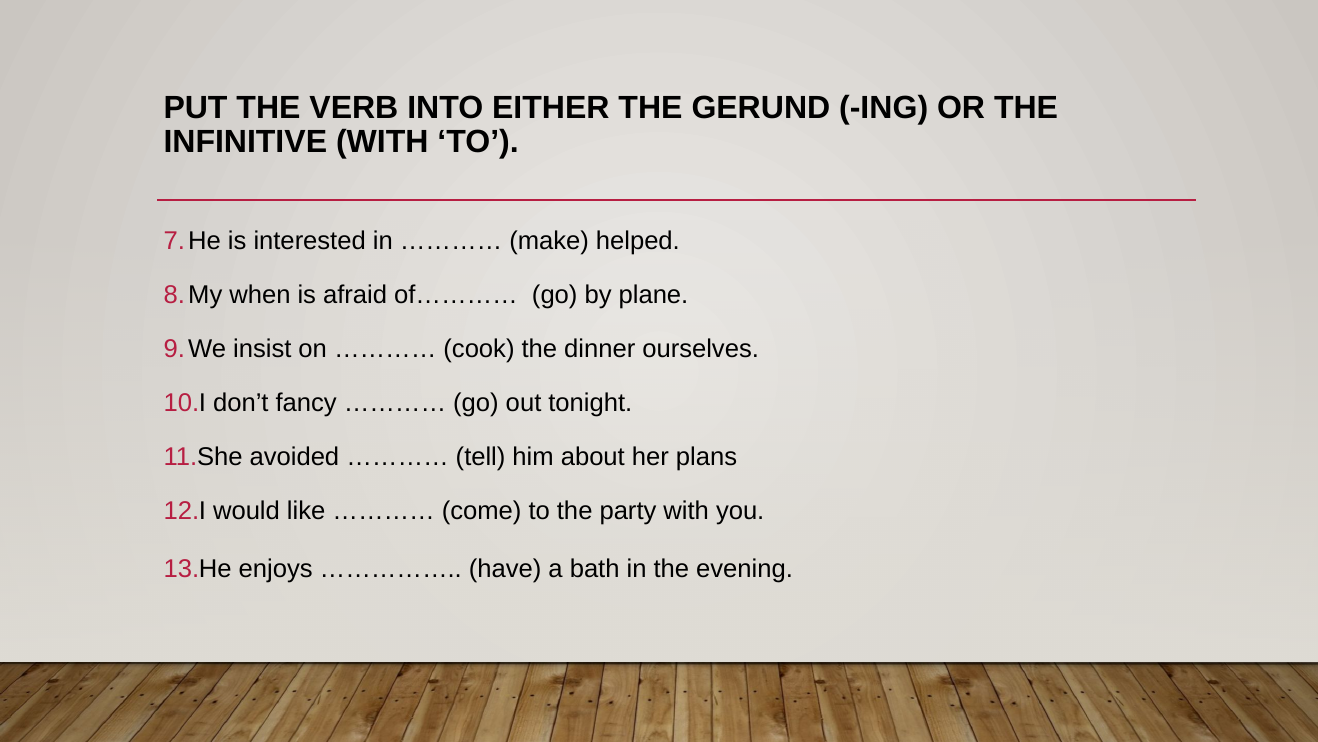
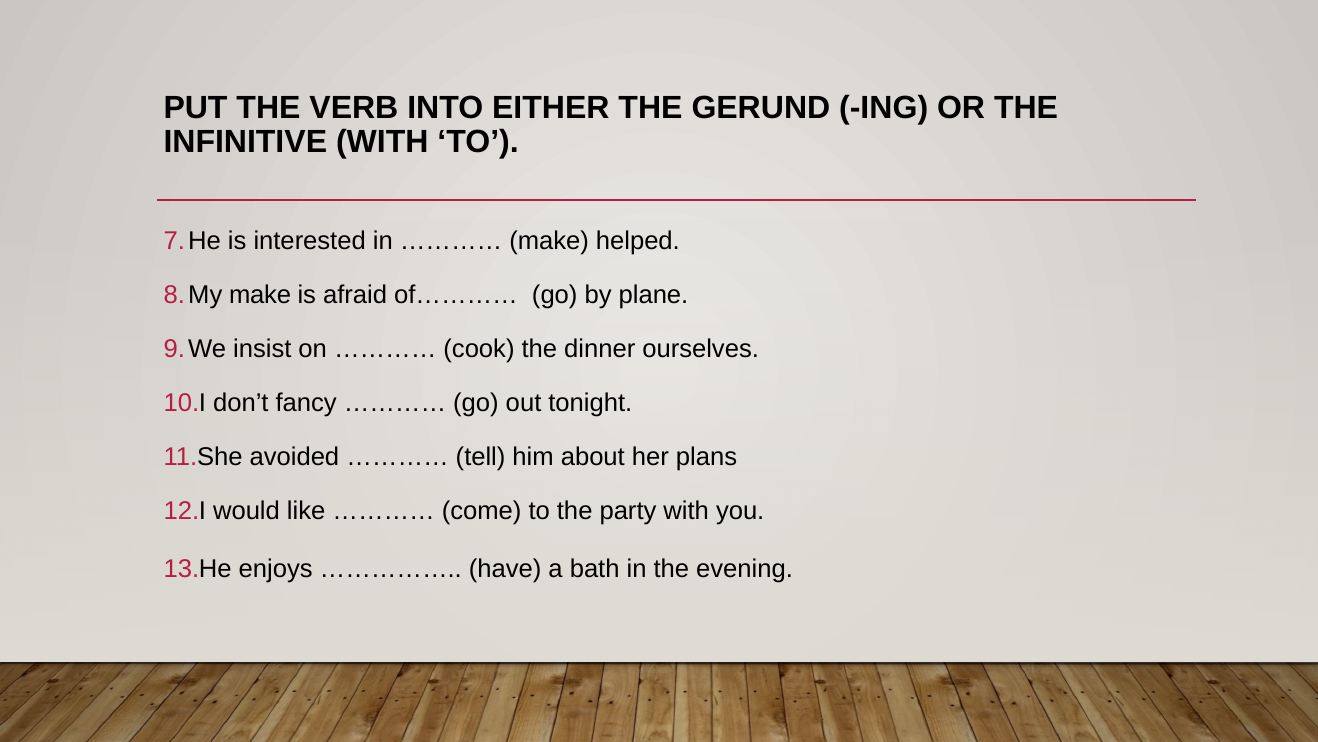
when at (260, 294): when -> make
